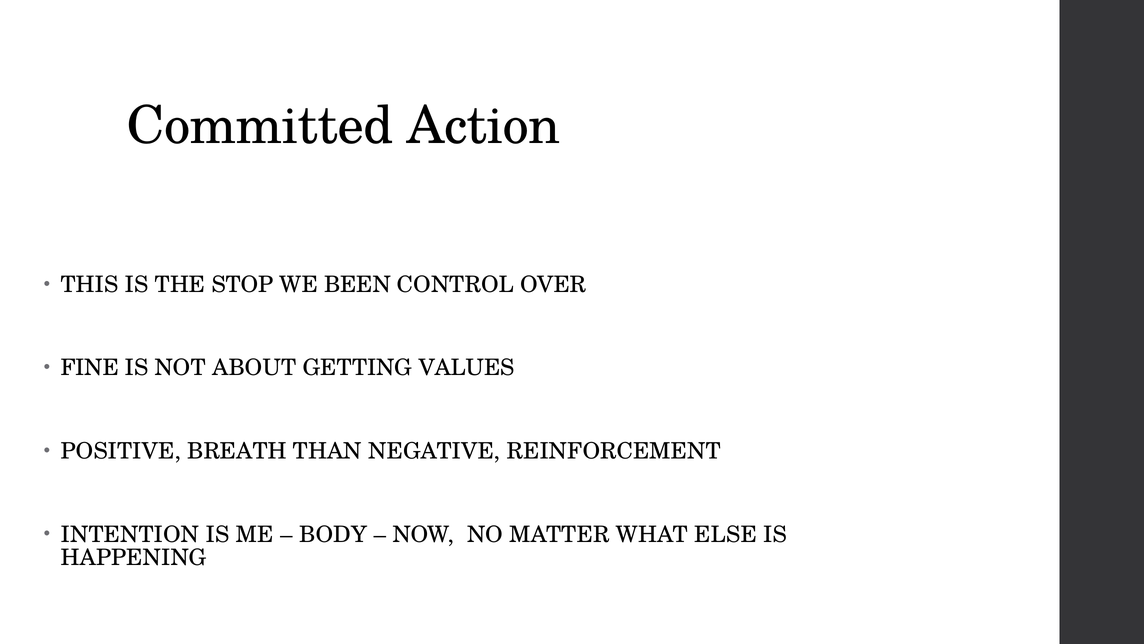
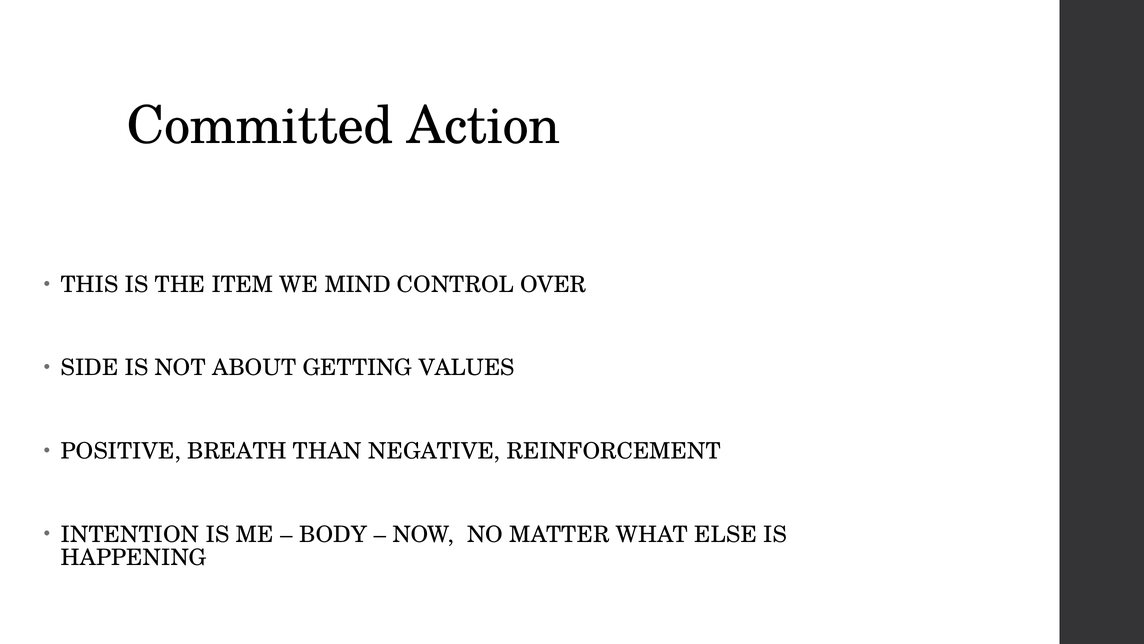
STOP: STOP -> ITEM
BEEN: BEEN -> MIND
FINE: FINE -> SIDE
